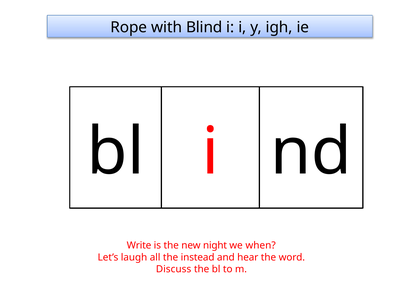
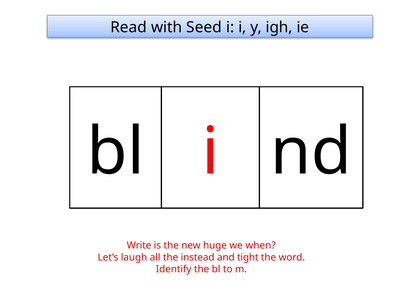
Rope: Rope -> Read
Blind: Blind -> Seed
night: night -> huge
hear: hear -> tight
Discuss: Discuss -> Identify
